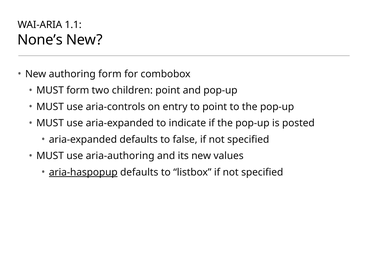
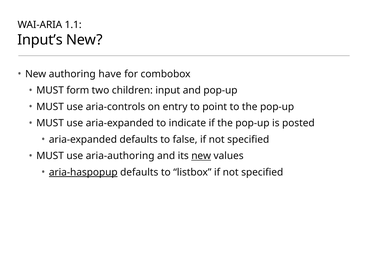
None’s: None’s -> Input’s
authoring form: form -> have
children point: point -> input
new at (201, 156) underline: none -> present
